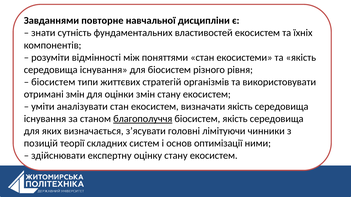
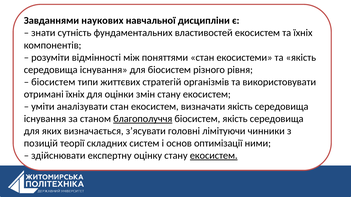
повторне: повторне -> наукових
отримані змін: змін -> їхніх
екосистем at (214, 156) underline: none -> present
